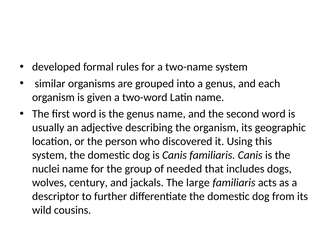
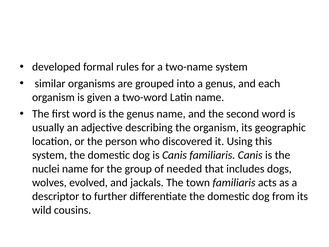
century: century -> evolved
large: large -> town
